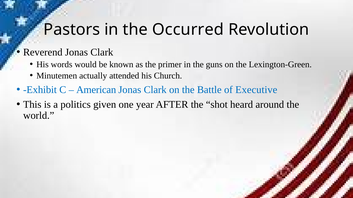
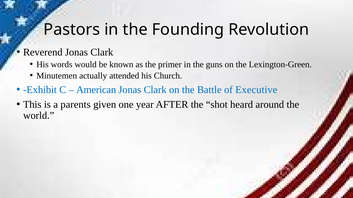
Occurred: Occurred -> Founding
politics: politics -> parents
